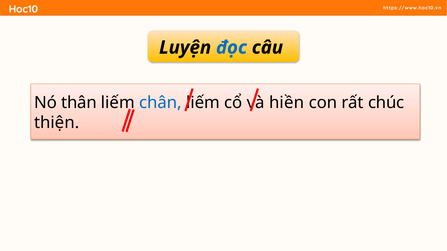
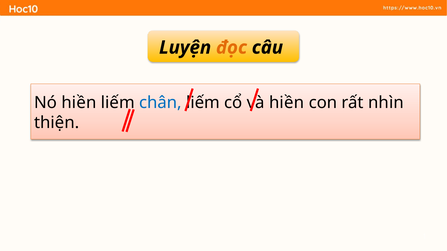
đọc colour: blue -> orange
Nó thân: thân -> hiền
chúc: chúc -> nhìn
